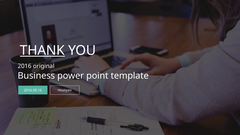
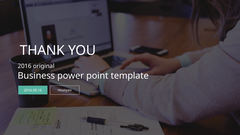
THANK underline: present -> none
